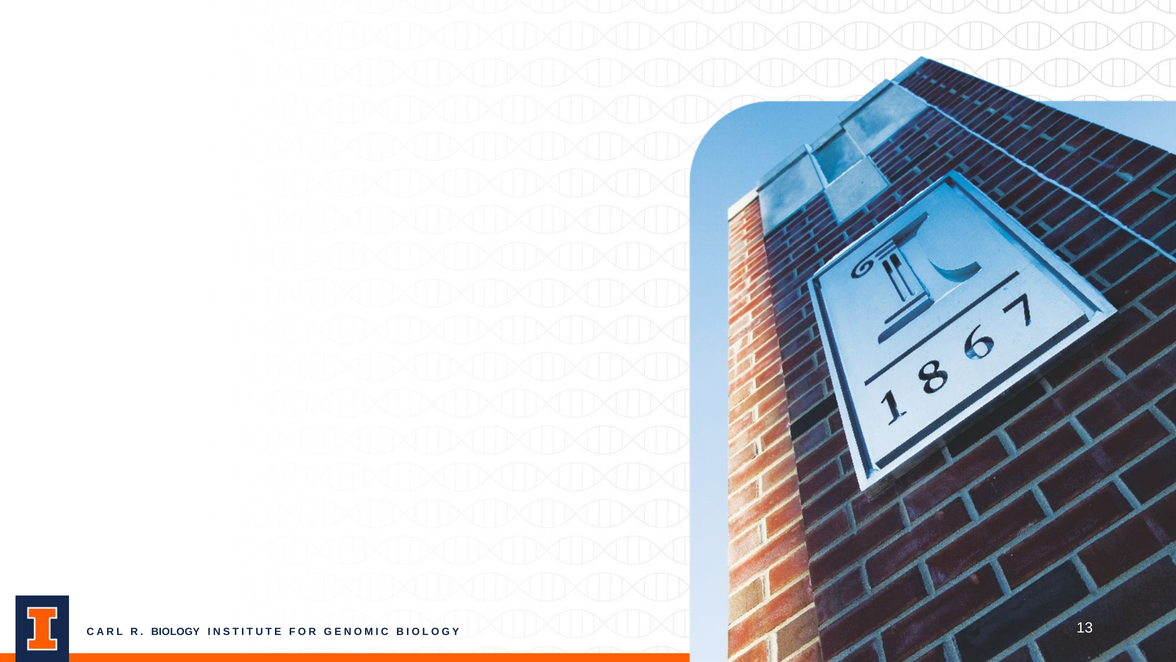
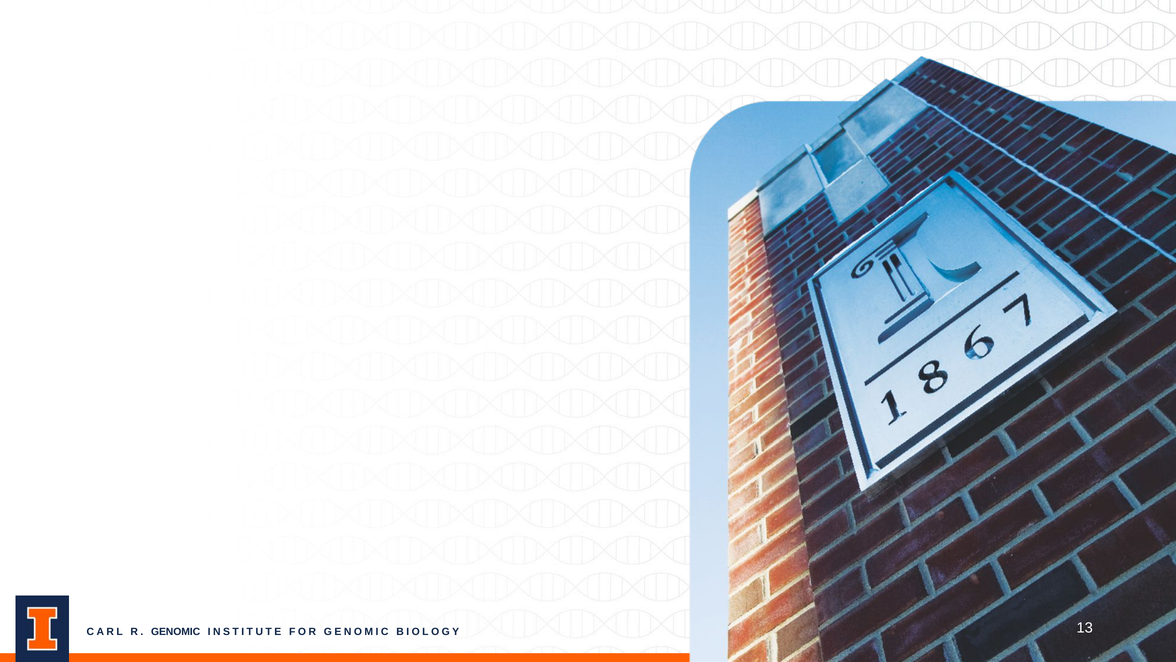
R BIOLOGY: BIOLOGY -> GENOMIC
